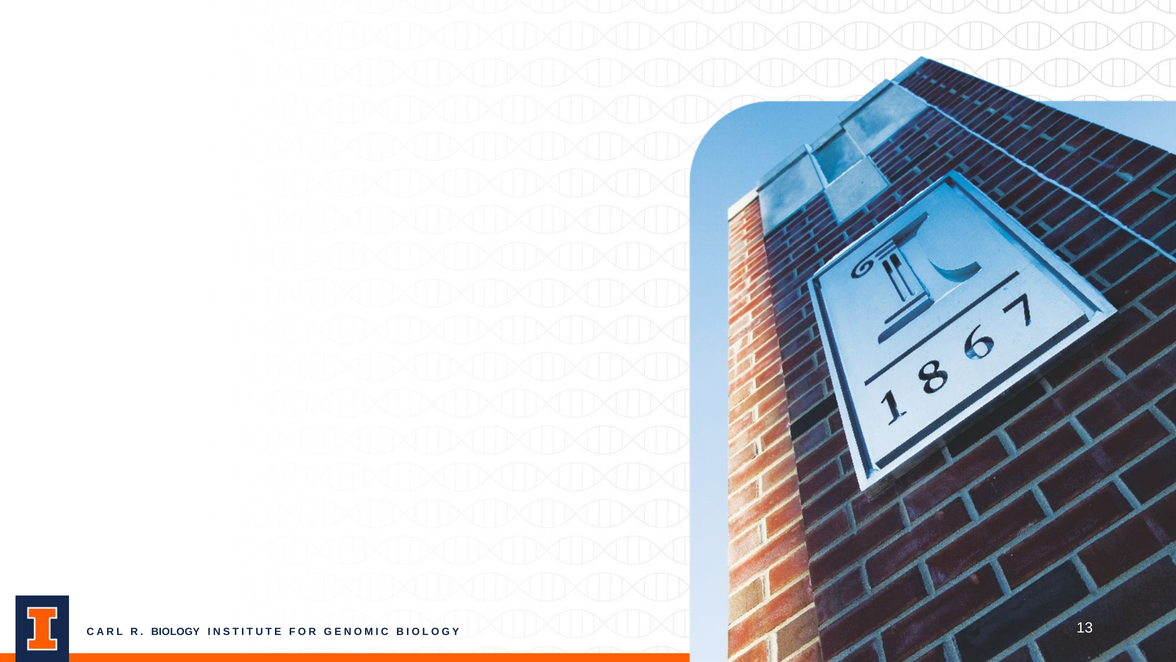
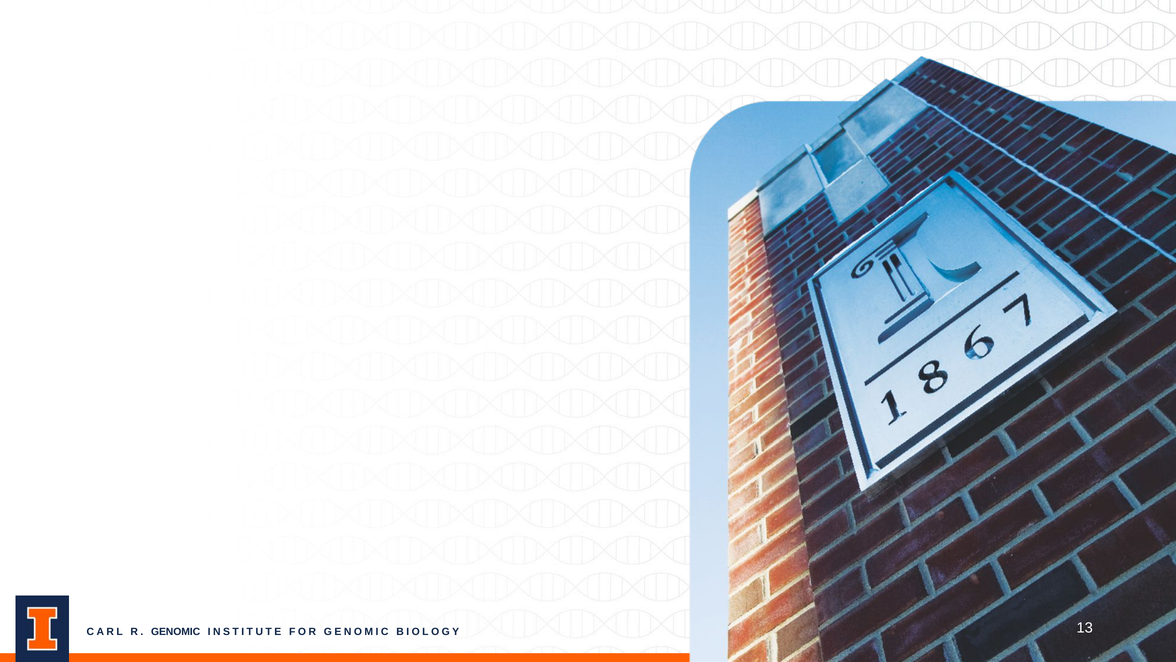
R BIOLOGY: BIOLOGY -> GENOMIC
